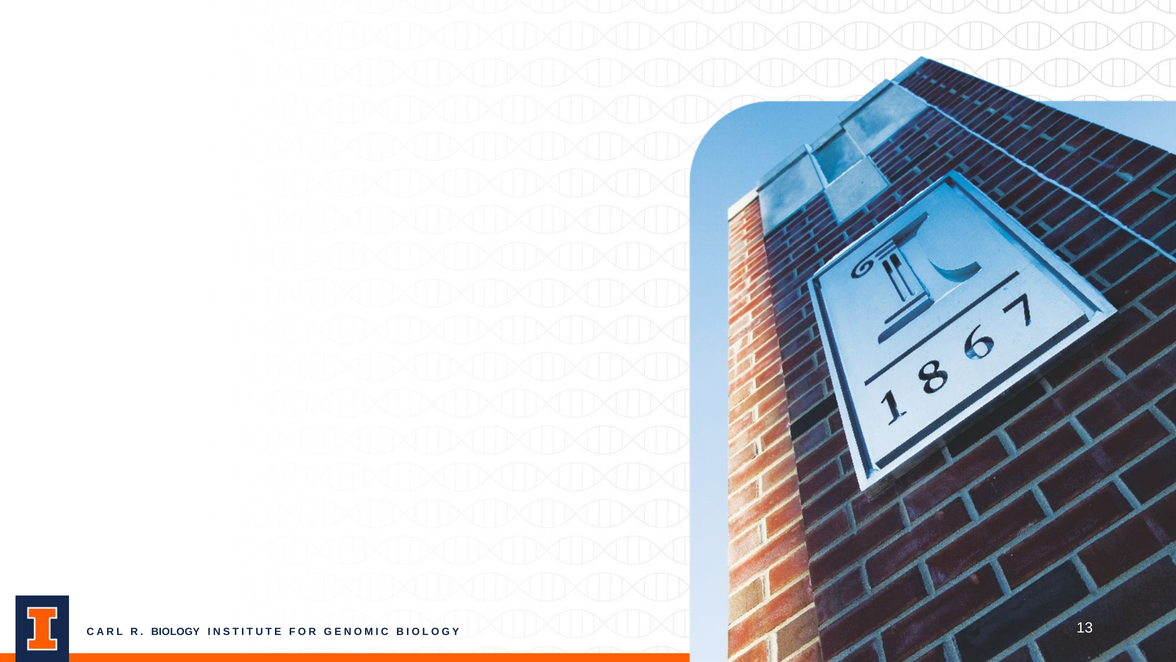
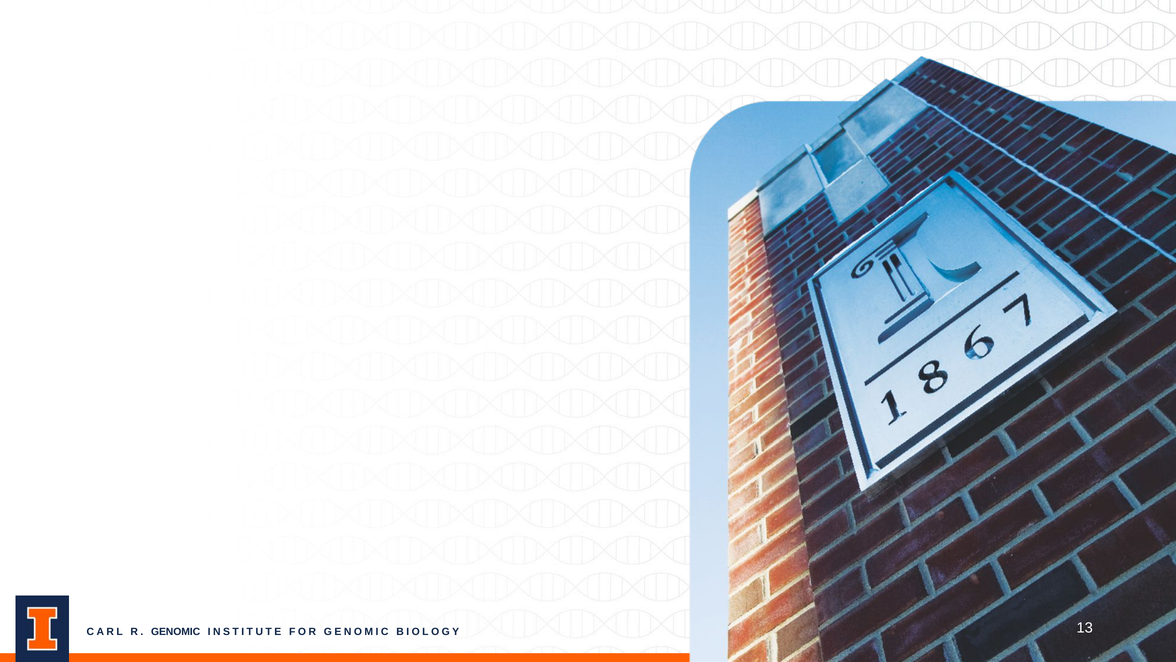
R BIOLOGY: BIOLOGY -> GENOMIC
